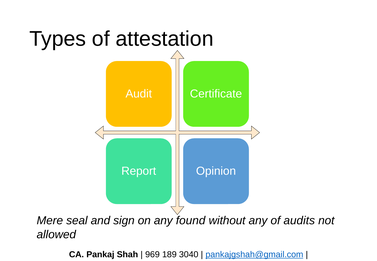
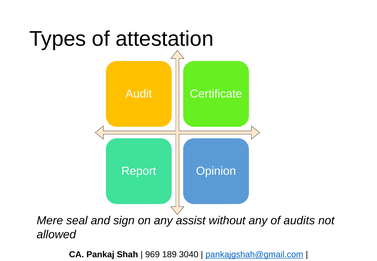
found: found -> assist
